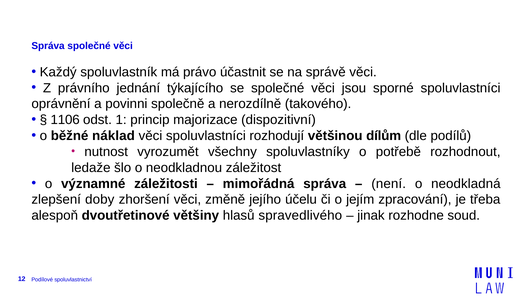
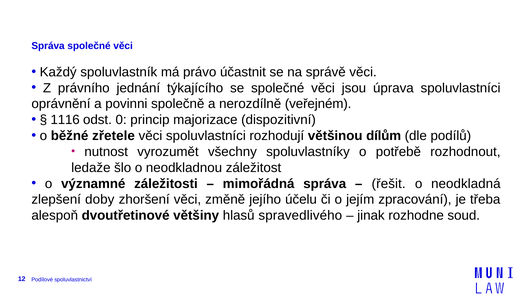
sporné: sporné -> úprava
takového: takového -> veřejném
1106: 1106 -> 1116
1: 1 -> 0
náklad: náklad -> zřetele
není: není -> řešit
